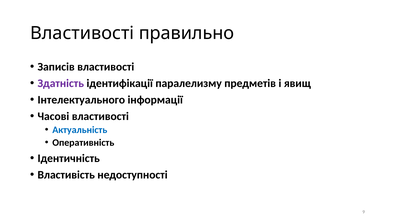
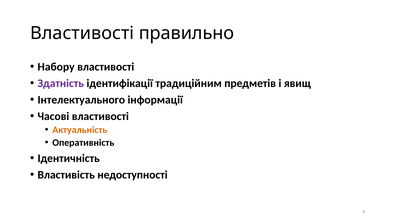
Записів: Записів -> Набору
паралелизму: паралелизму -> традиційним
Актуальність colour: blue -> orange
